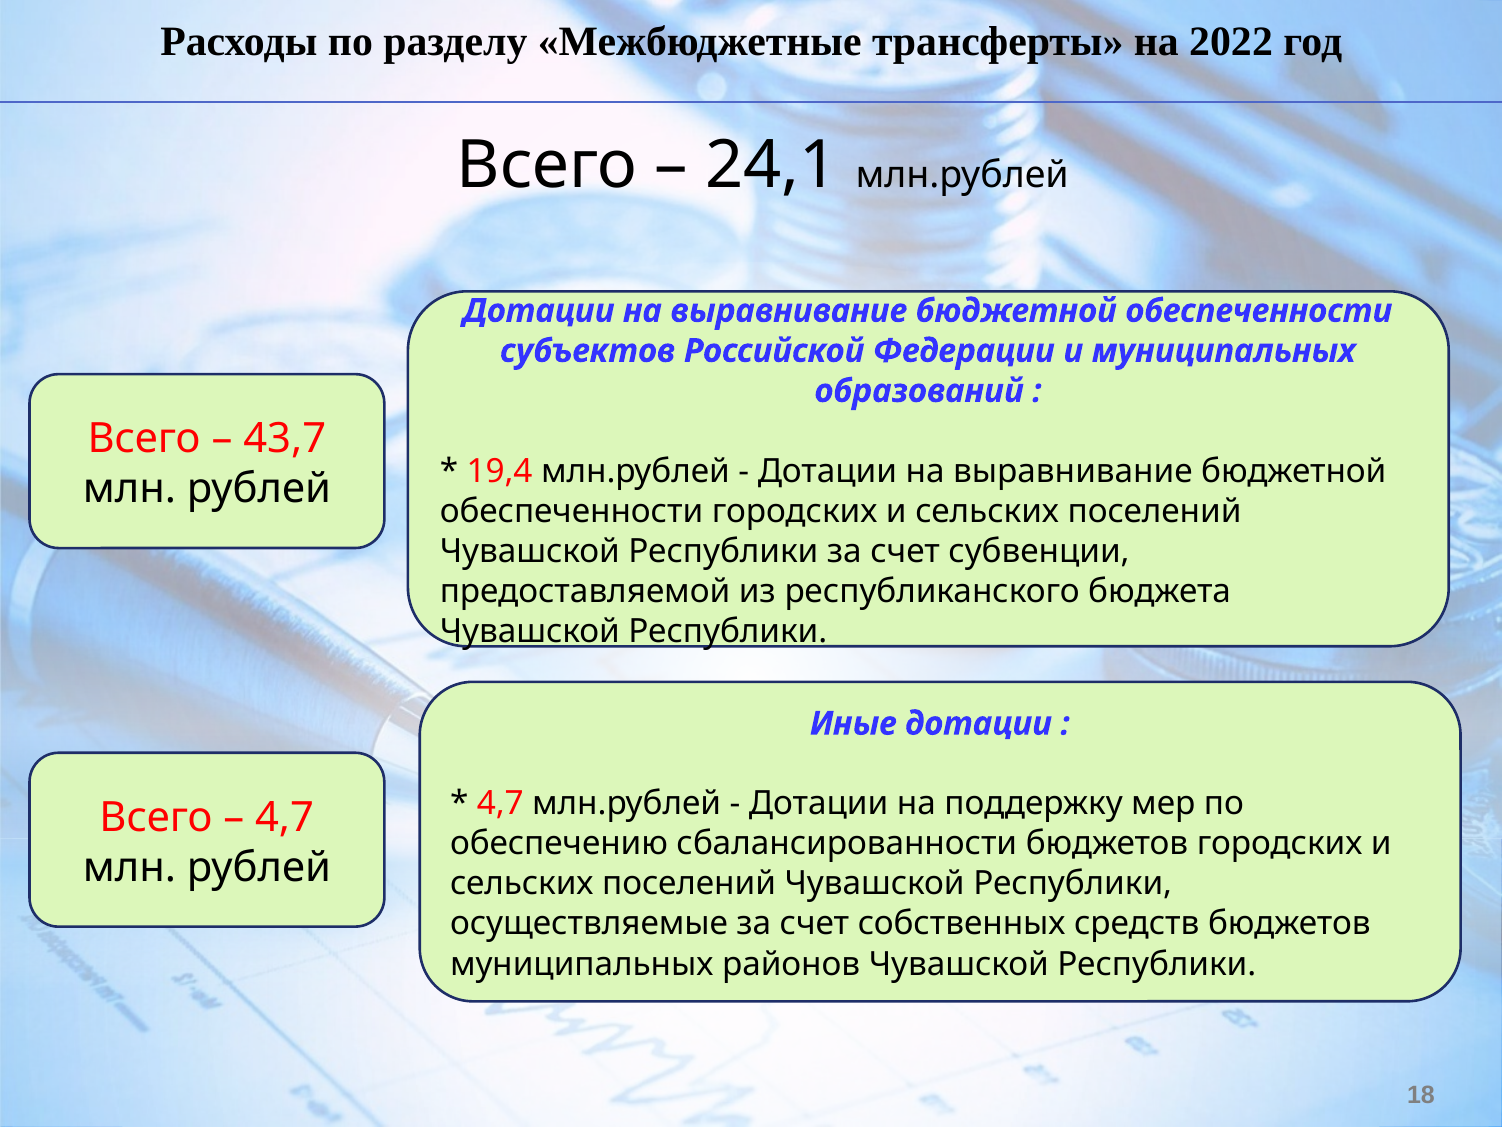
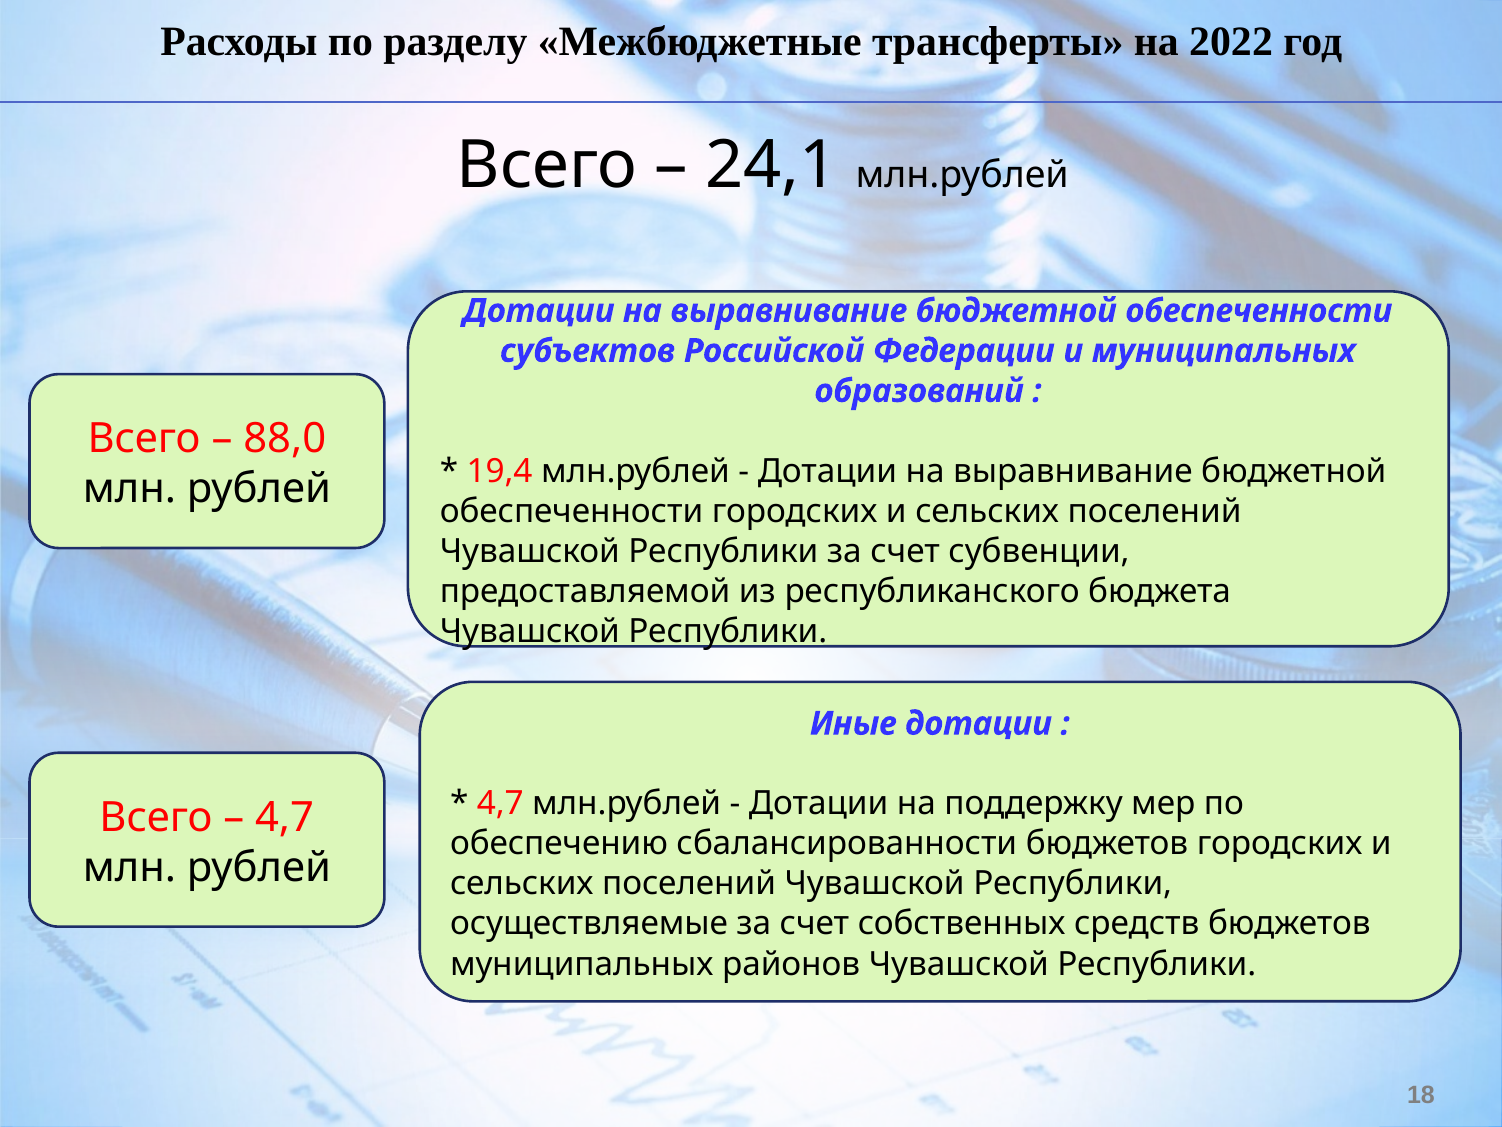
43,7: 43,7 -> 88,0
